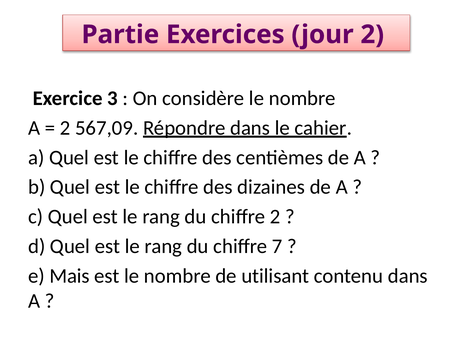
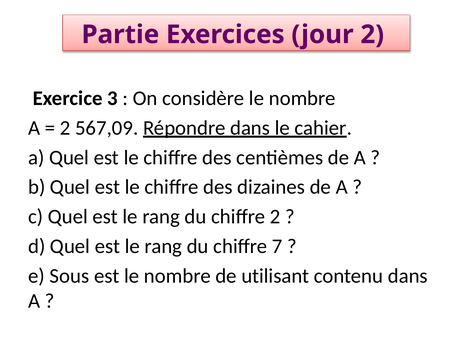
Mais: Mais -> Sous
